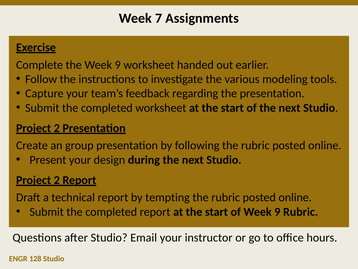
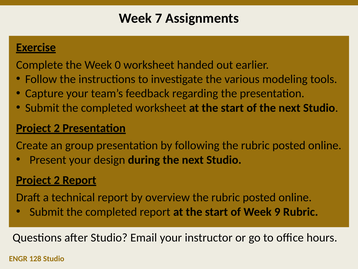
the Week 9: 9 -> 0
tempting: tempting -> overview
